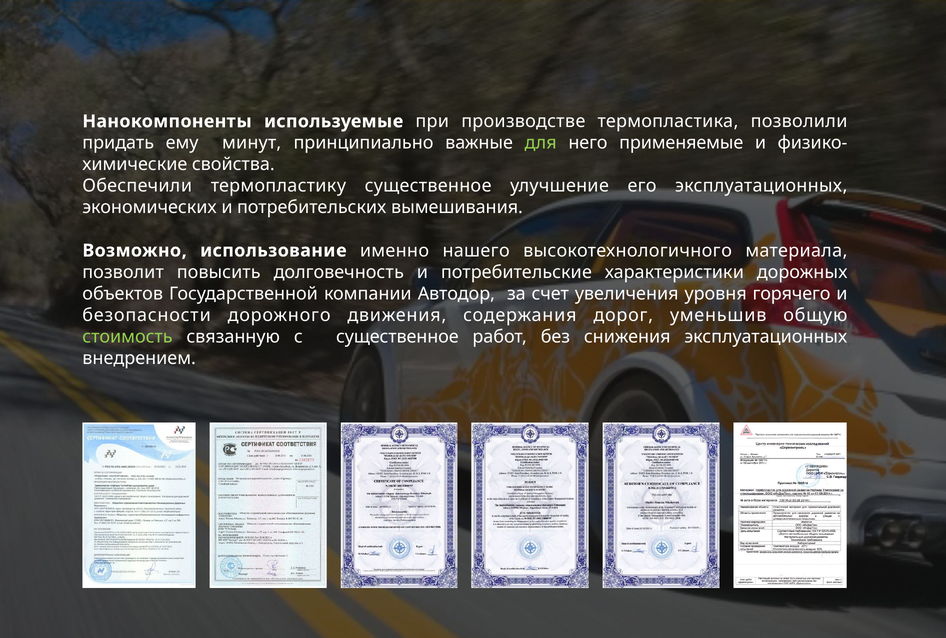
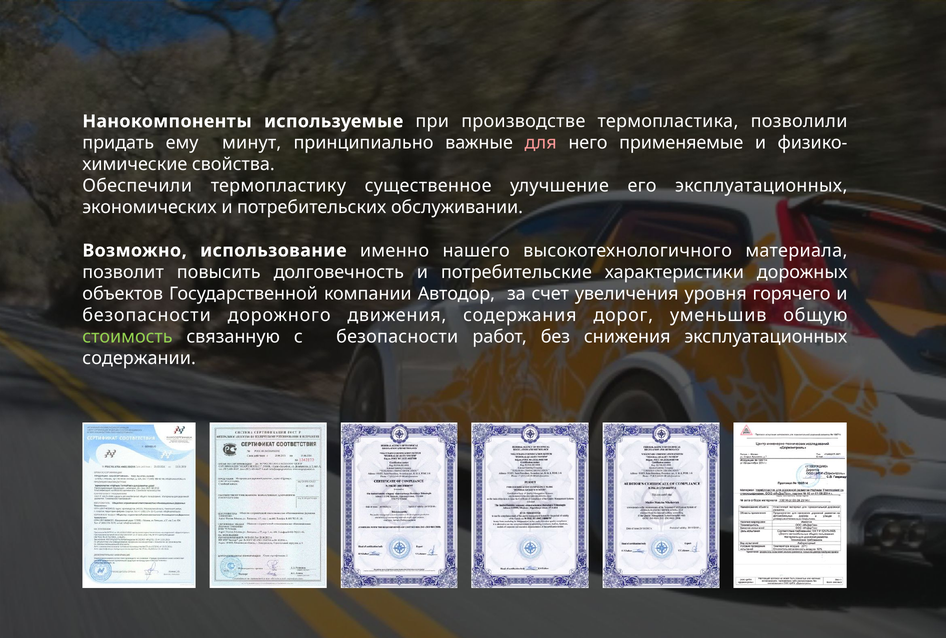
для colour: light green -> pink
вымешивания: вымешивания -> обслуживании
с существенное: существенное -> безопасности
внедрением: внедрением -> содержании
